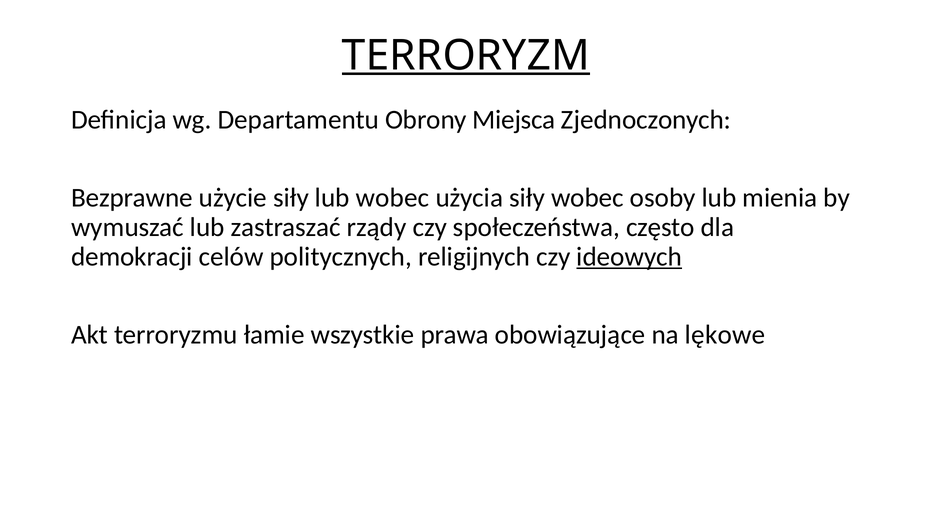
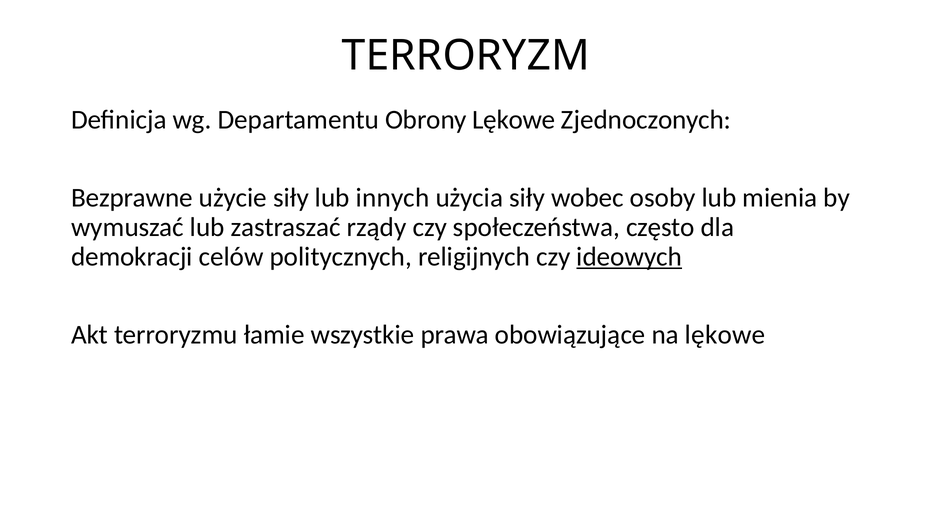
TERRORYZM underline: present -> none
Obrony Miejsca: Miejsca -> Lękowe
lub wobec: wobec -> innych
